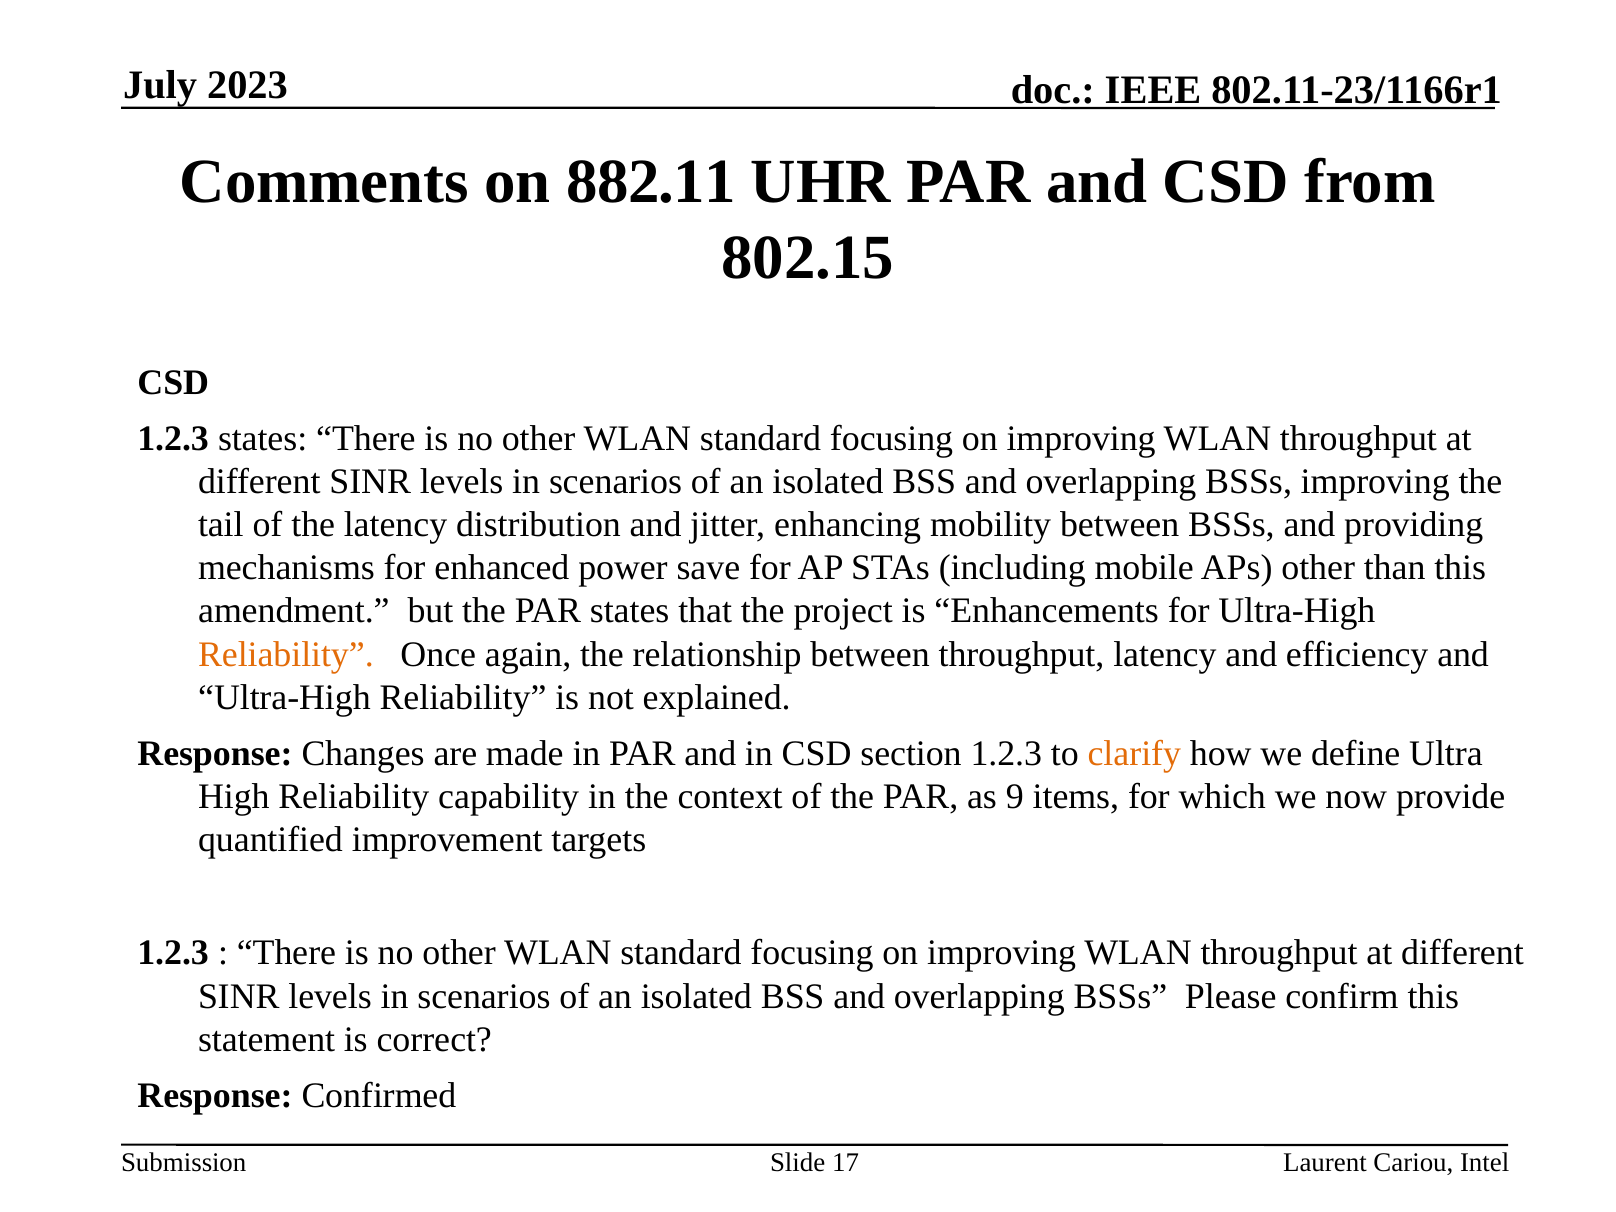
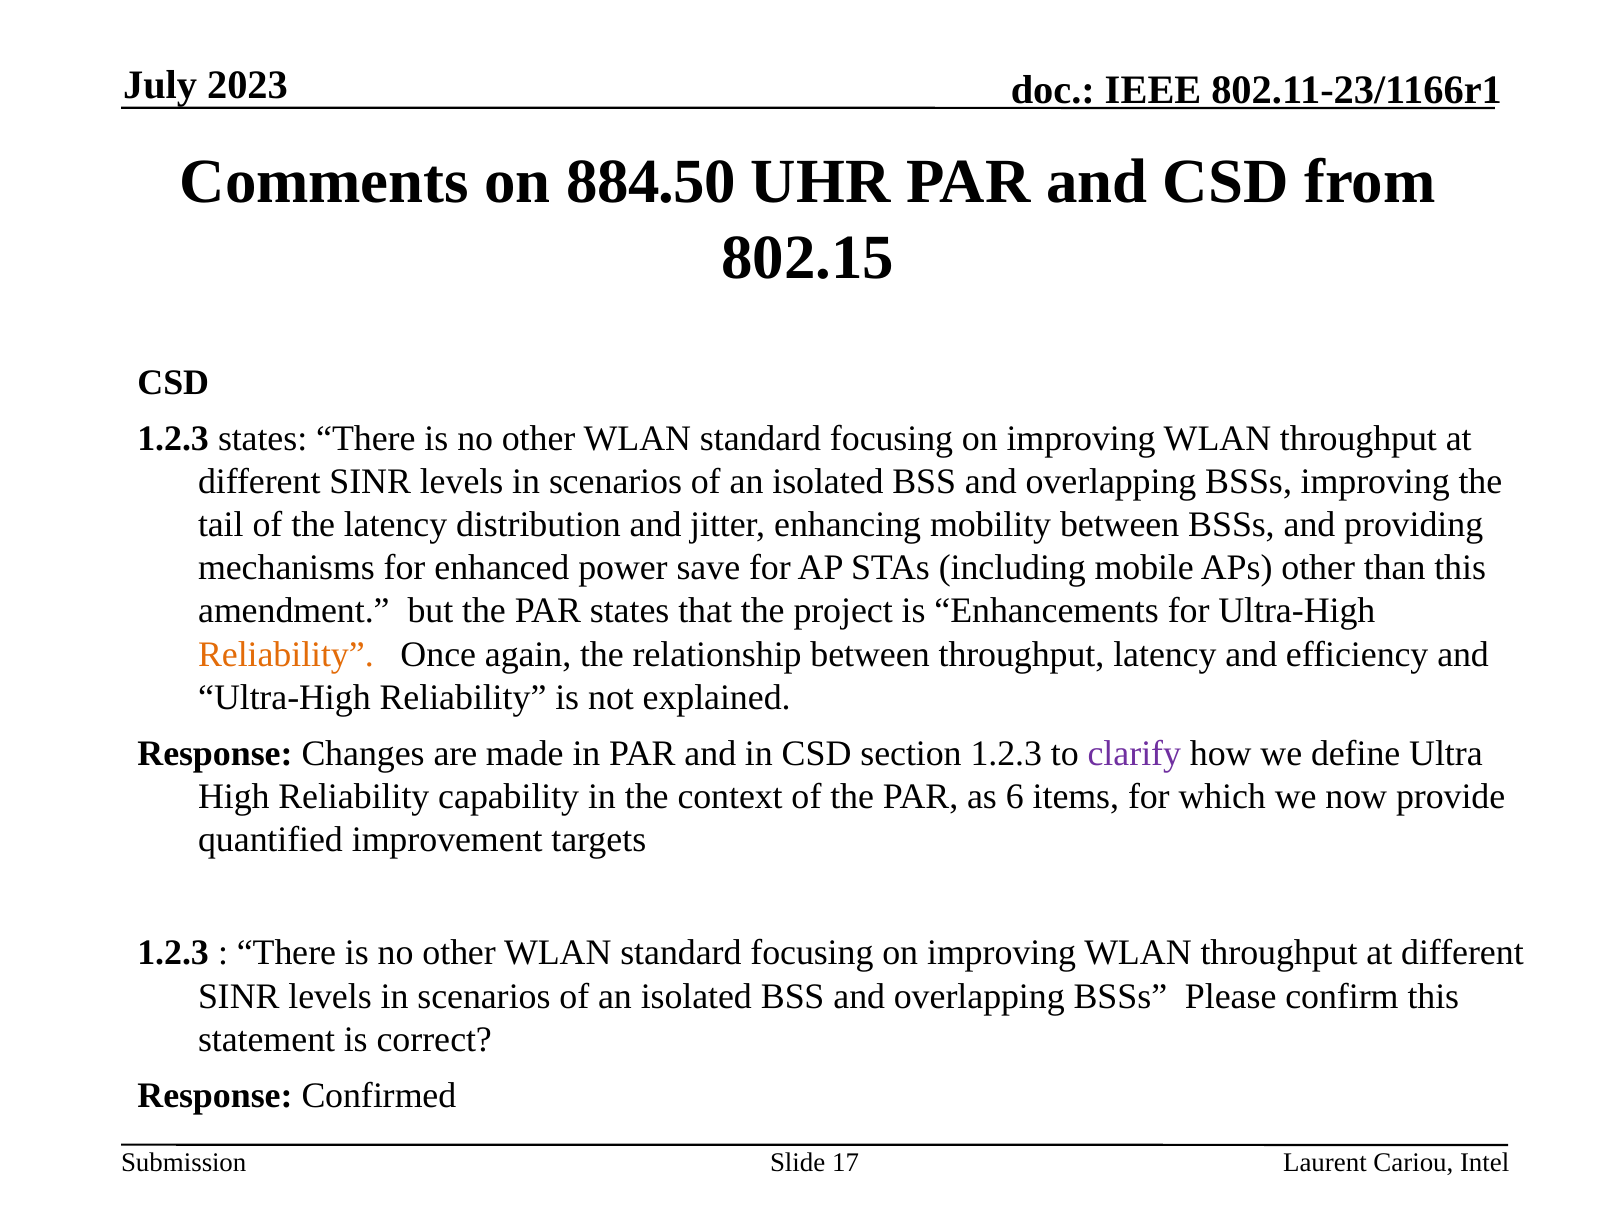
882.11: 882.11 -> 884.50
clarify colour: orange -> purple
9: 9 -> 6
